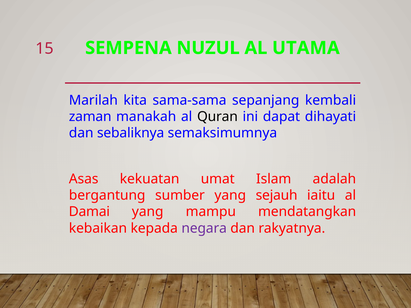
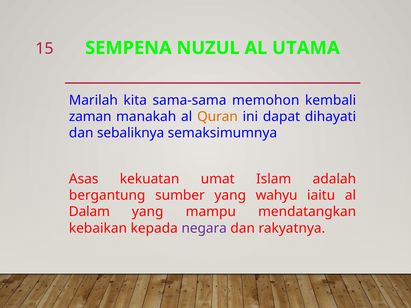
sepanjang: sepanjang -> memohon
Quran colour: black -> orange
sejauh: sejauh -> wahyu
Damai: Damai -> Dalam
